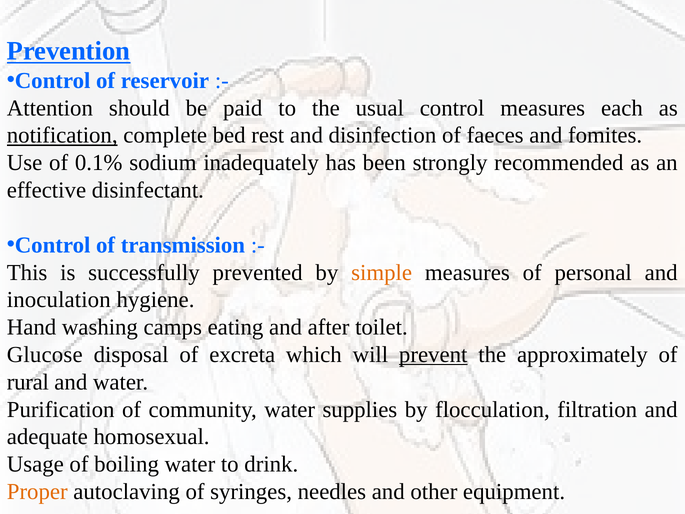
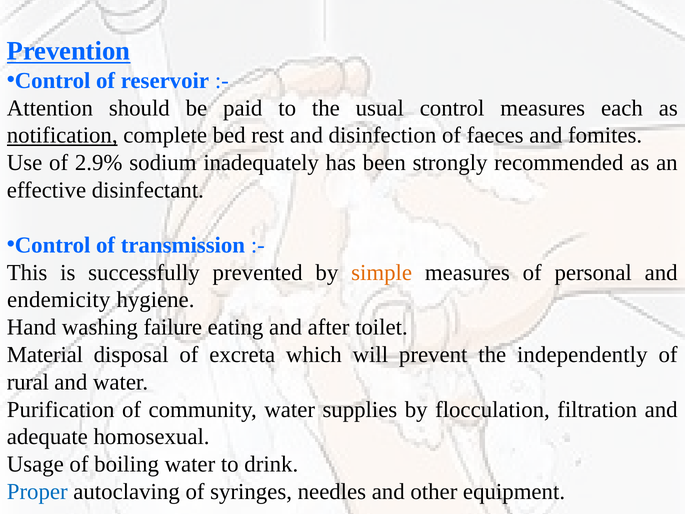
0.1%: 0.1% -> 2.9%
inoculation: inoculation -> endemicity
camps: camps -> failure
Glucose: Glucose -> Material
prevent underline: present -> none
approximately: approximately -> independently
Proper colour: orange -> blue
